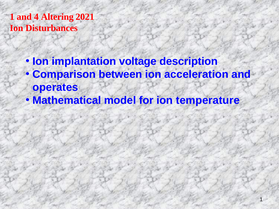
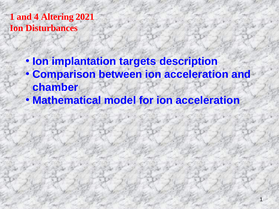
voltage: voltage -> targets
operates: operates -> chamber
for ion temperature: temperature -> acceleration
